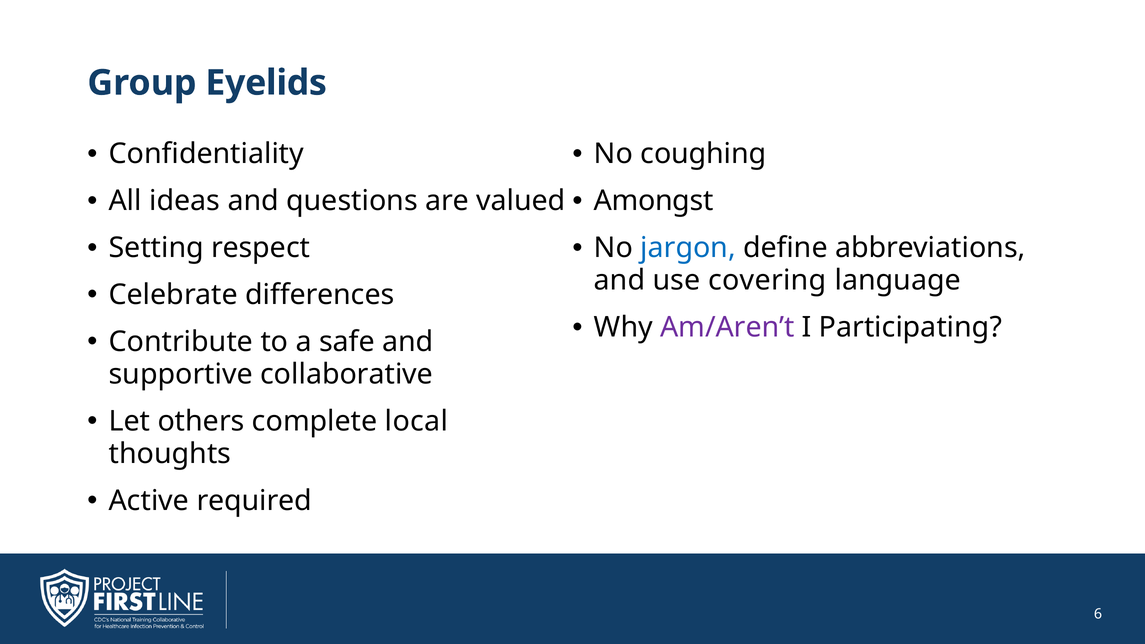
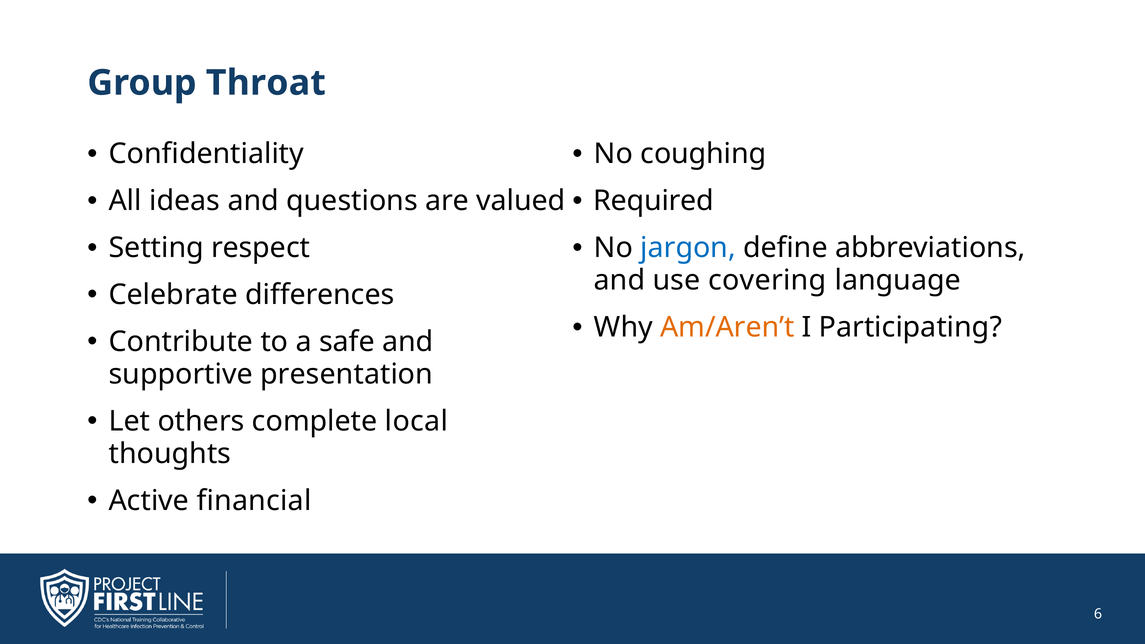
Eyelids: Eyelids -> Throat
Amongst: Amongst -> Required
Am/Aren’t colour: purple -> orange
collaborative: collaborative -> presentation
required: required -> financial
